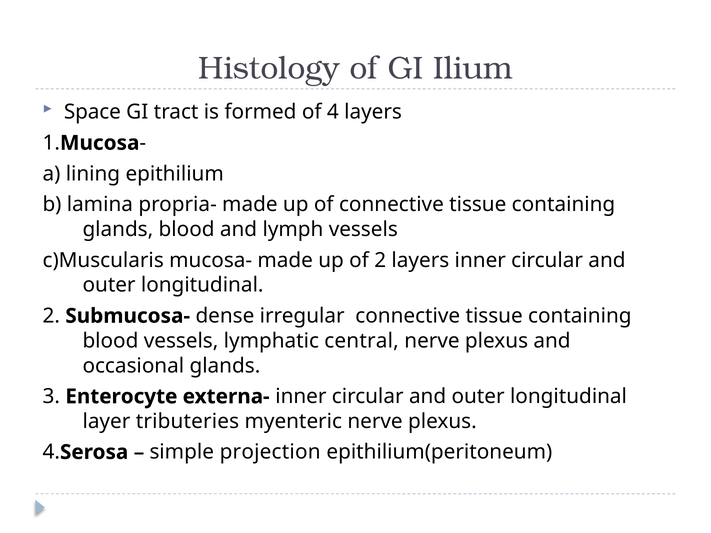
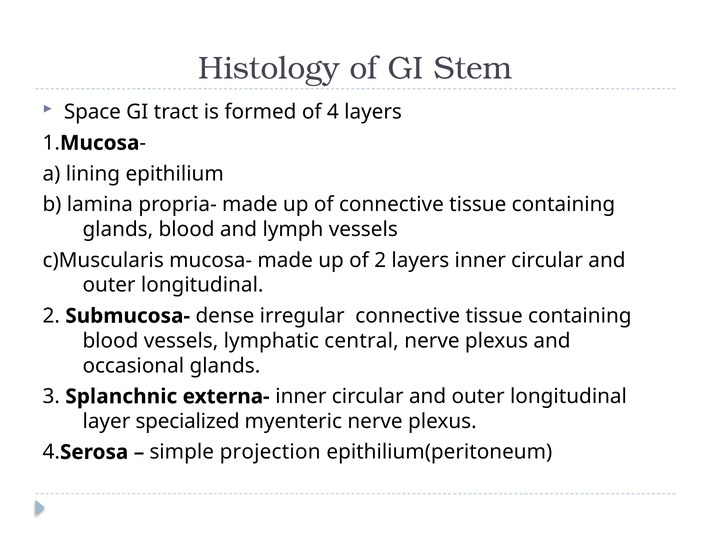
Ilium: Ilium -> Stem
Enterocyte: Enterocyte -> Splanchnic
tributeries: tributeries -> specialized
